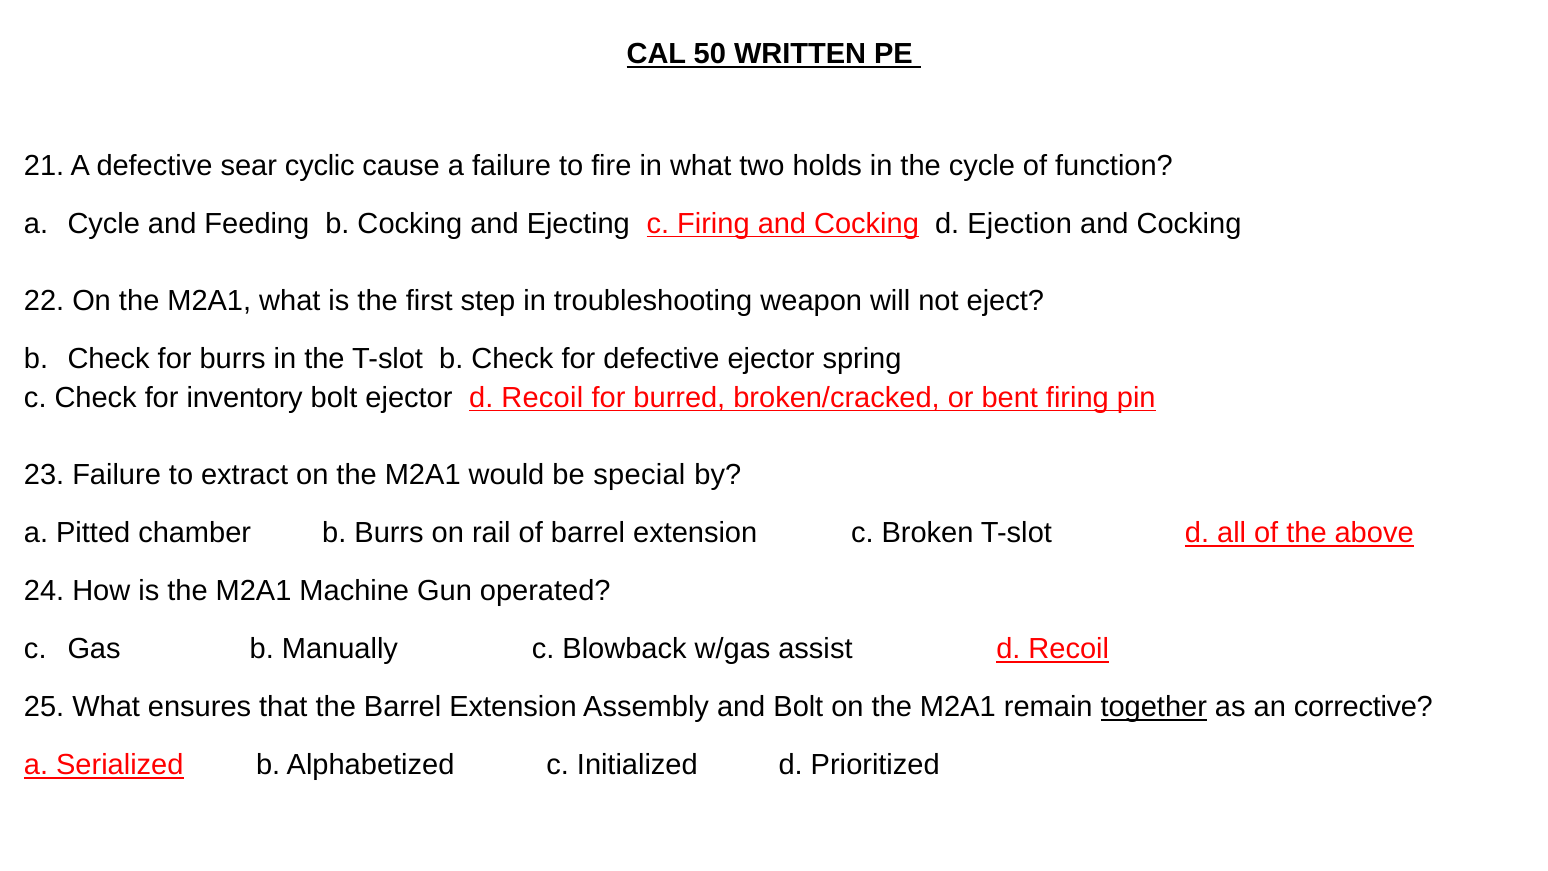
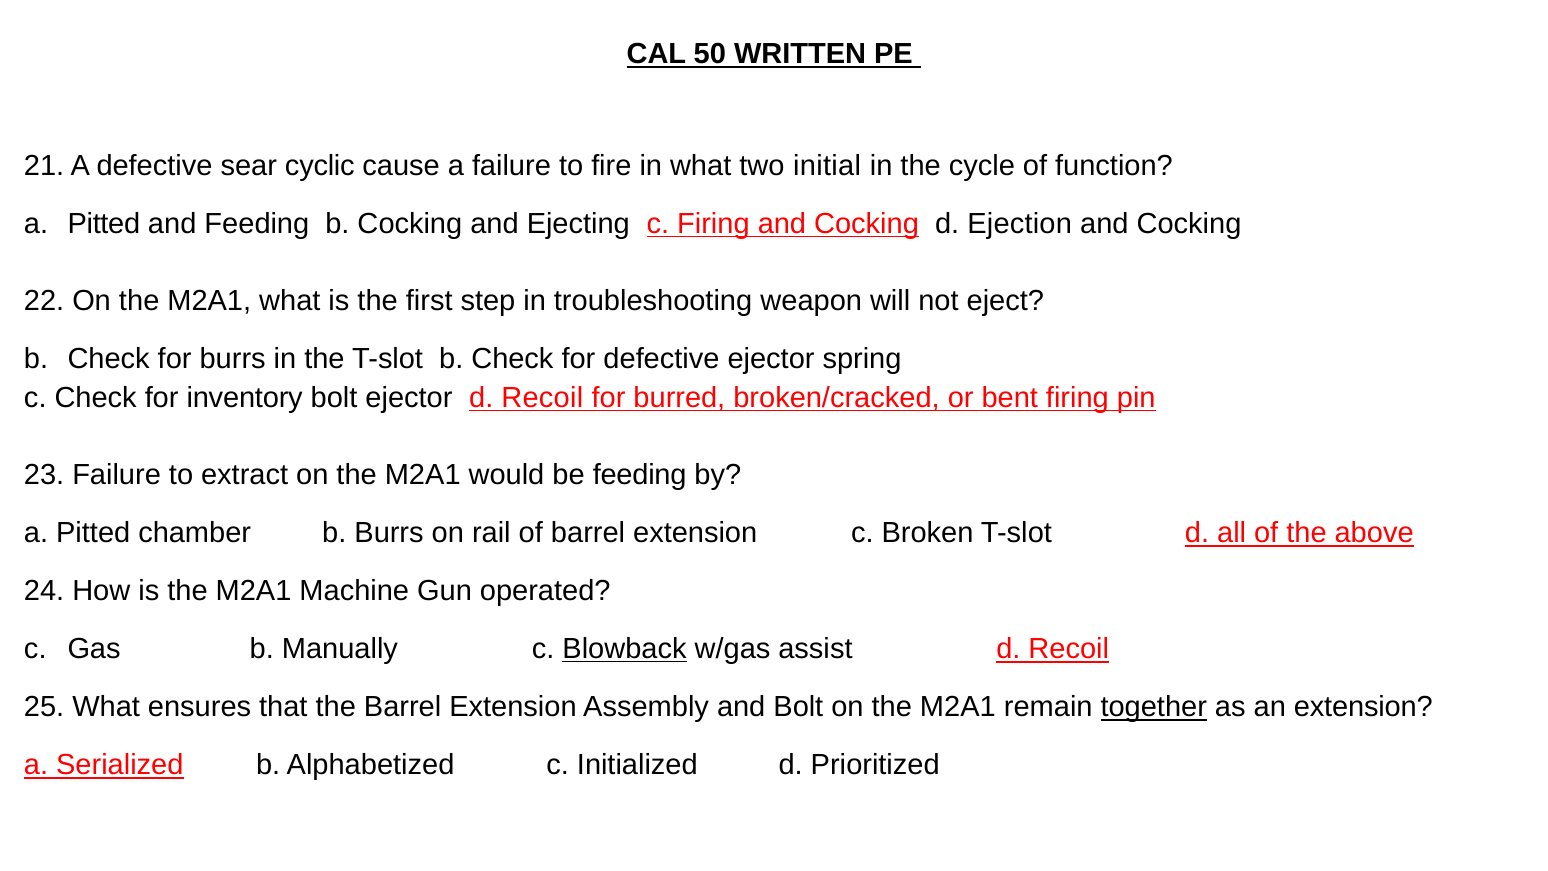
holds: holds -> initial
Cycle at (104, 224): Cycle -> Pitted
be special: special -> feeding
Blowback underline: none -> present
an corrective: corrective -> extension
